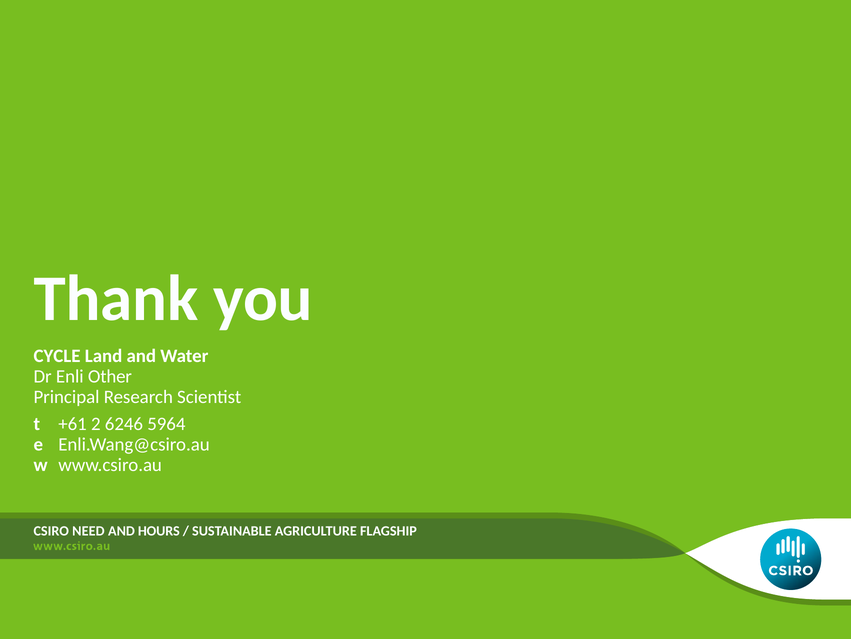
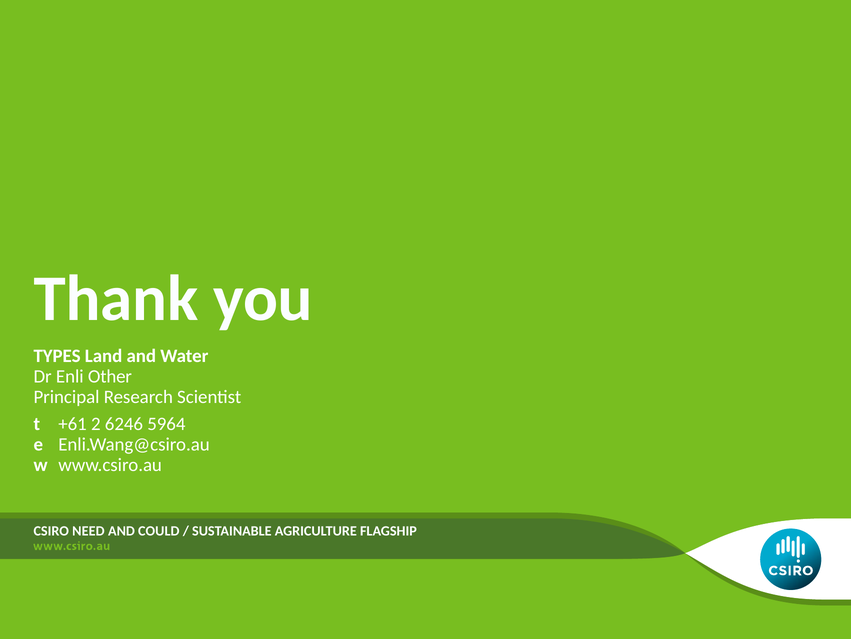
CYCLE: CYCLE -> TYPES
HOURS: HOURS -> COULD
